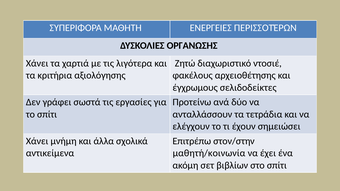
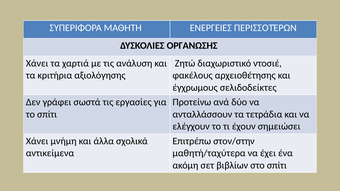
λιγότερα: λιγότερα -> ανάλυση
μαθητή/κοινωνία: μαθητή/κοινωνία -> μαθητή/ταχύτερα
